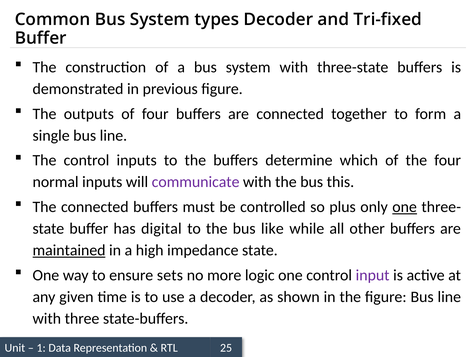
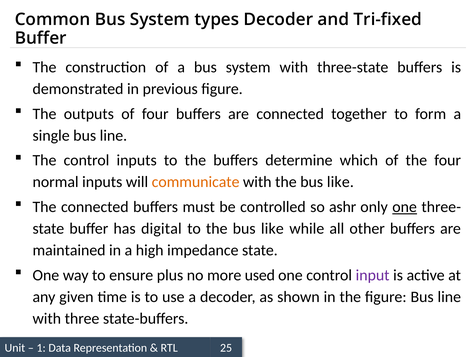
communicate colour: purple -> orange
with the bus this: this -> like
plus: plus -> ashr
maintained underline: present -> none
sets: sets -> plus
logic: logic -> used
